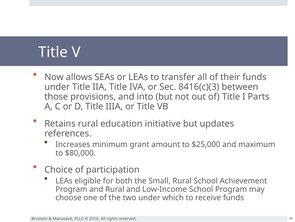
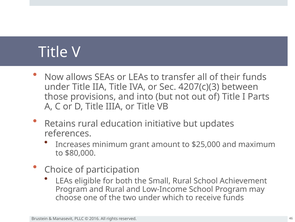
8416(c)(3: 8416(c)(3 -> 4207(c)(3
